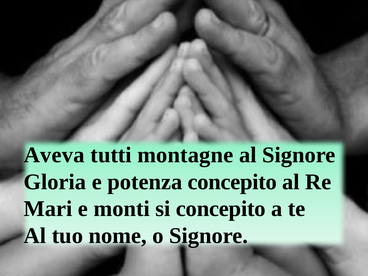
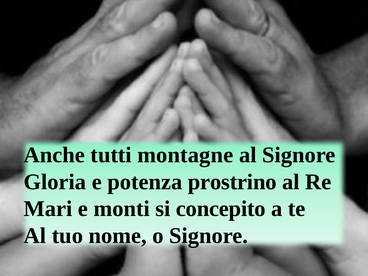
Aveva: Aveva -> Anche
potenza concepito: concepito -> prostrino
